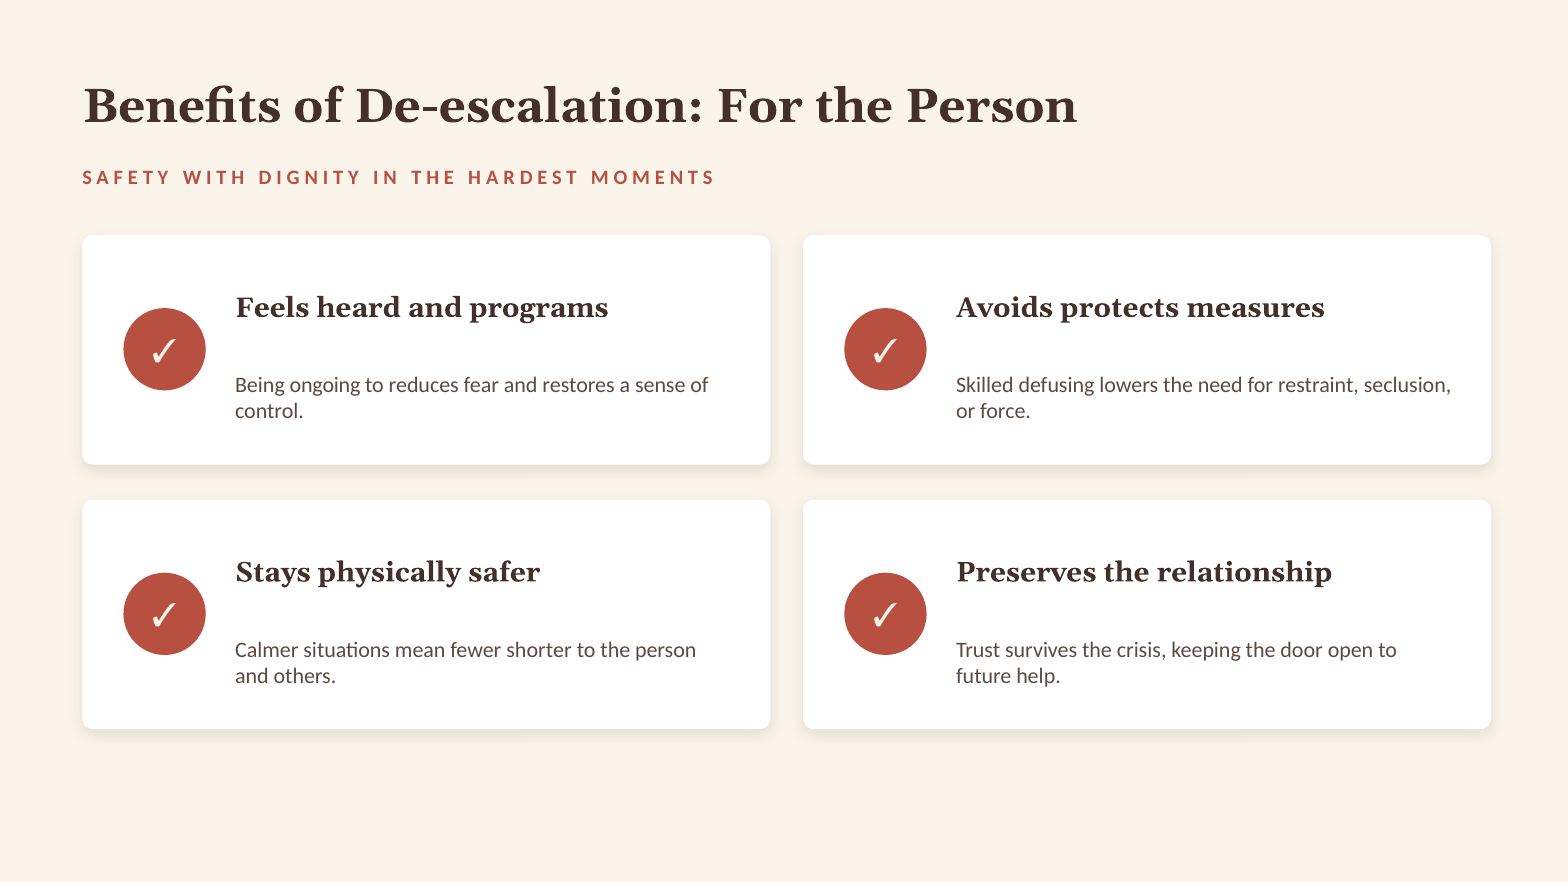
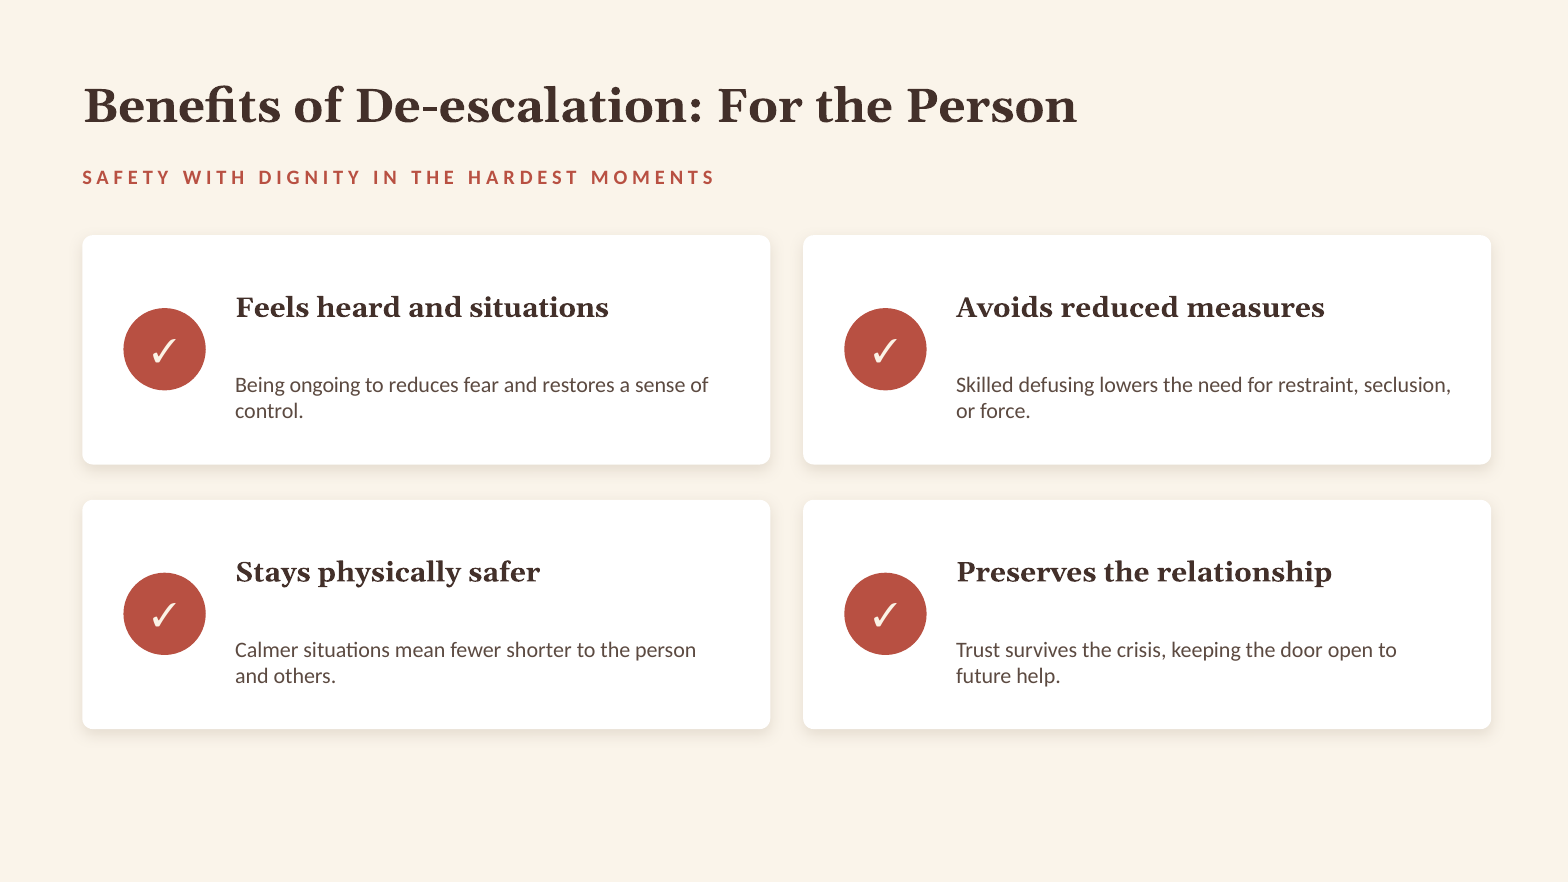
and programs: programs -> situations
protects: protects -> reduced
